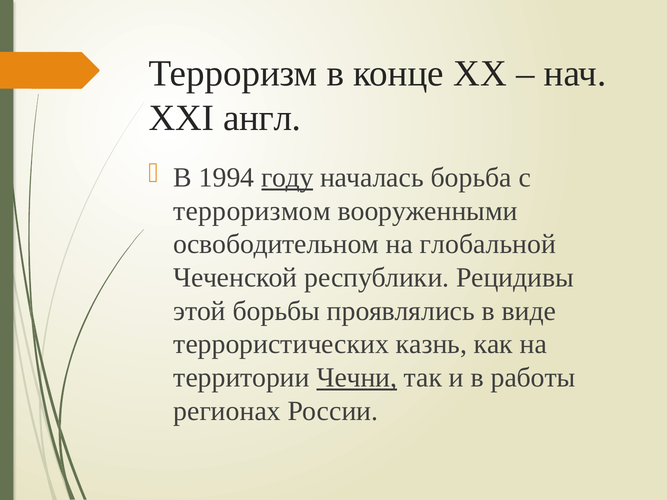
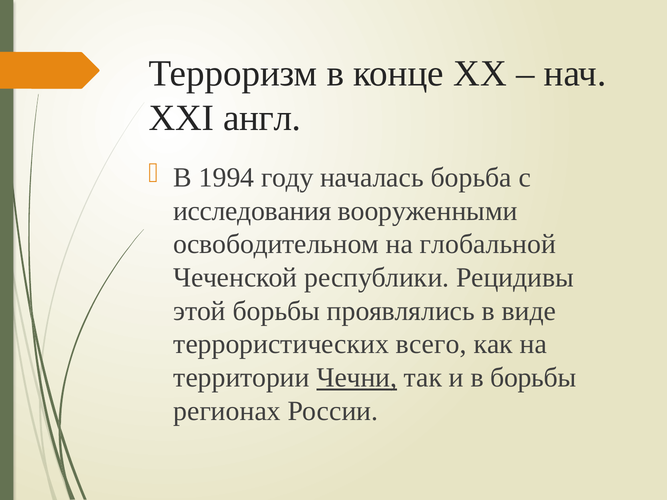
году underline: present -> none
терроризмом: терроризмом -> исследования
казнь: казнь -> всего
в работы: работы -> борьбы
